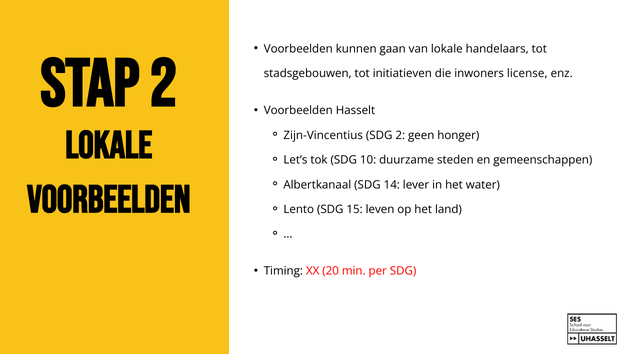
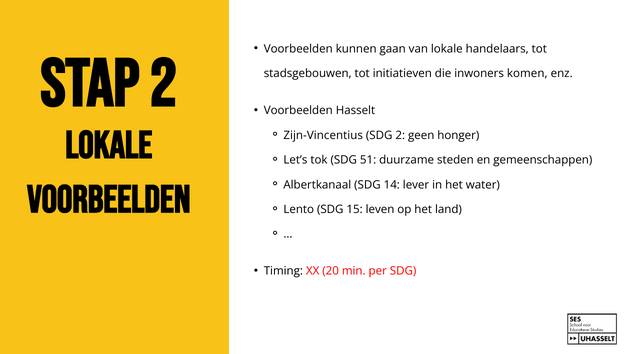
license: license -> komen
10: 10 -> 51
